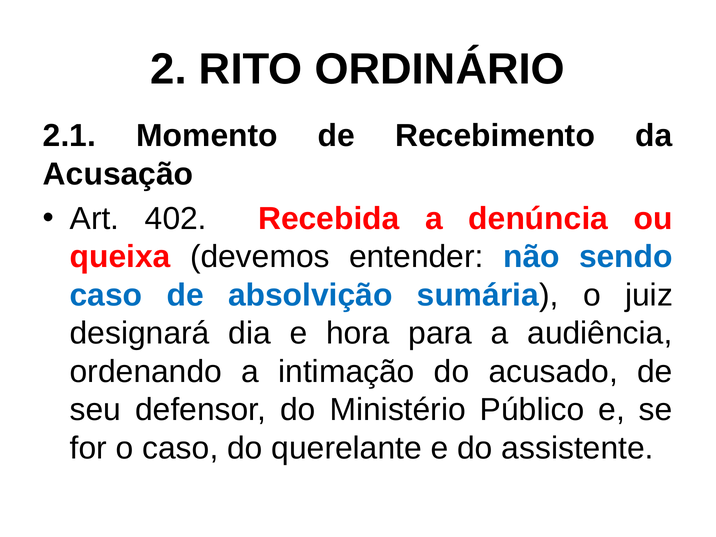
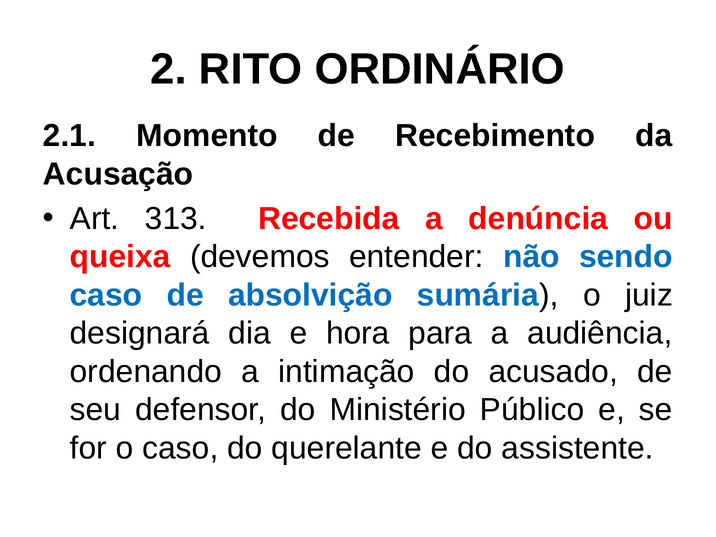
402: 402 -> 313
